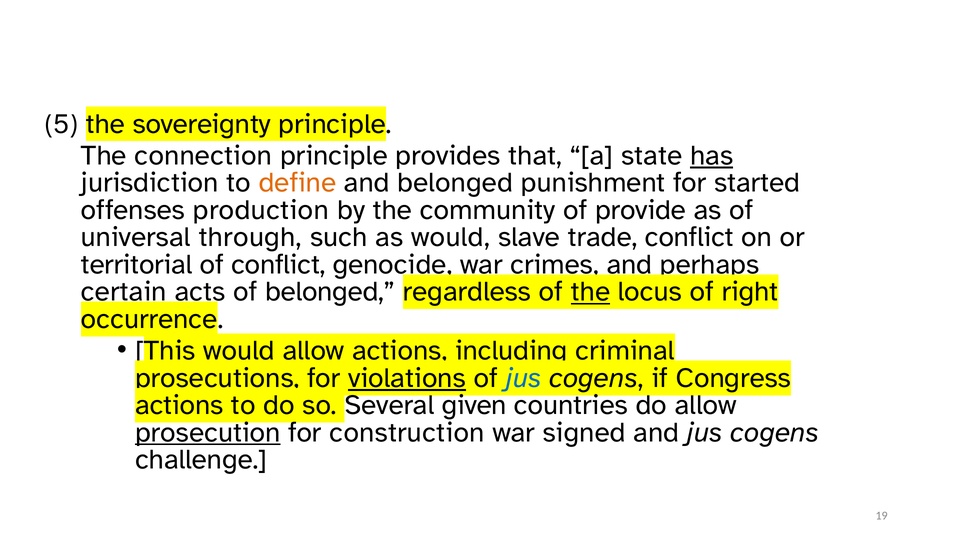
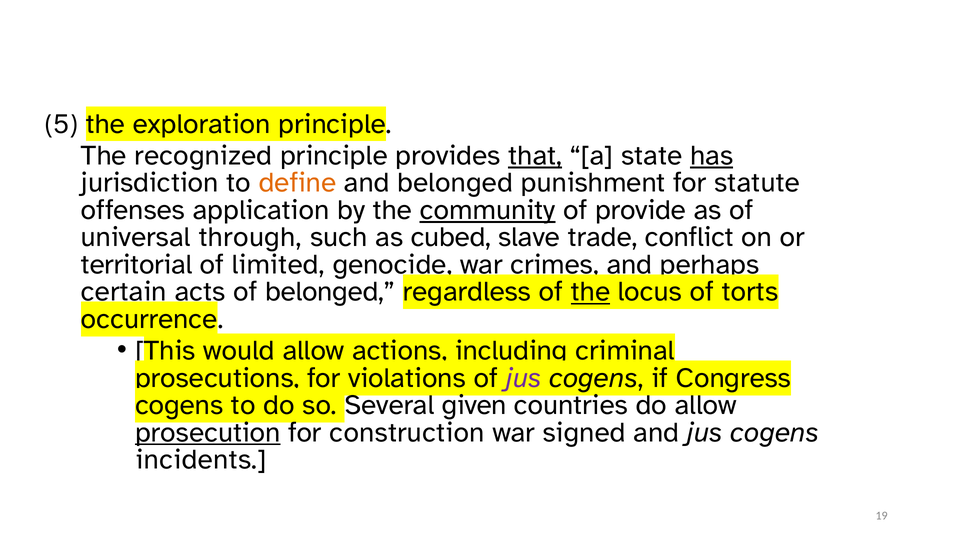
sovereignty: sovereignty -> exploration
connection: connection -> recognized
that underline: none -> present
started: started -> statute
production: production -> application
community underline: none -> present
as would: would -> cubed
of conflict: conflict -> limited
right: right -> torts
violations underline: present -> none
jus at (524, 378) colour: blue -> purple
actions at (179, 406): actions -> cogens
challenge: challenge -> incidents
